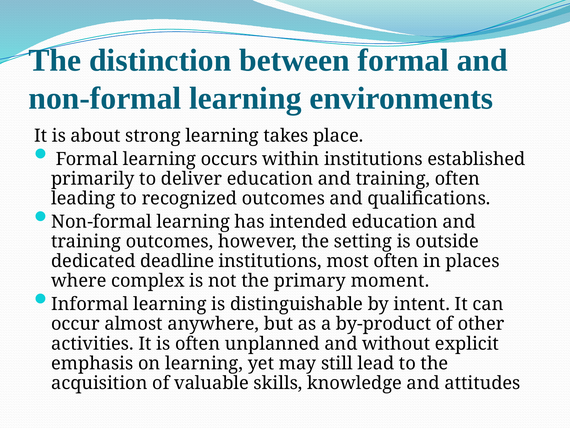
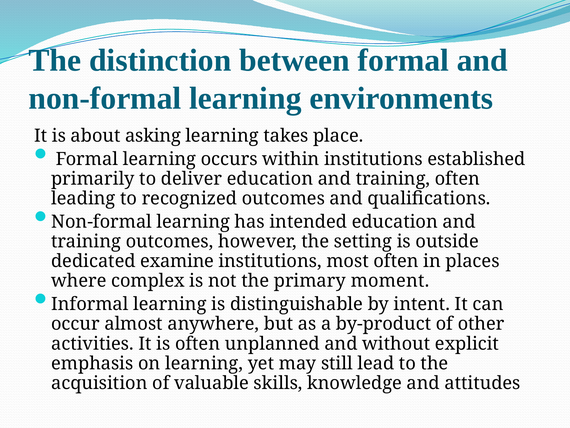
strong: strong -> asking
deadline: deadline -> examine
